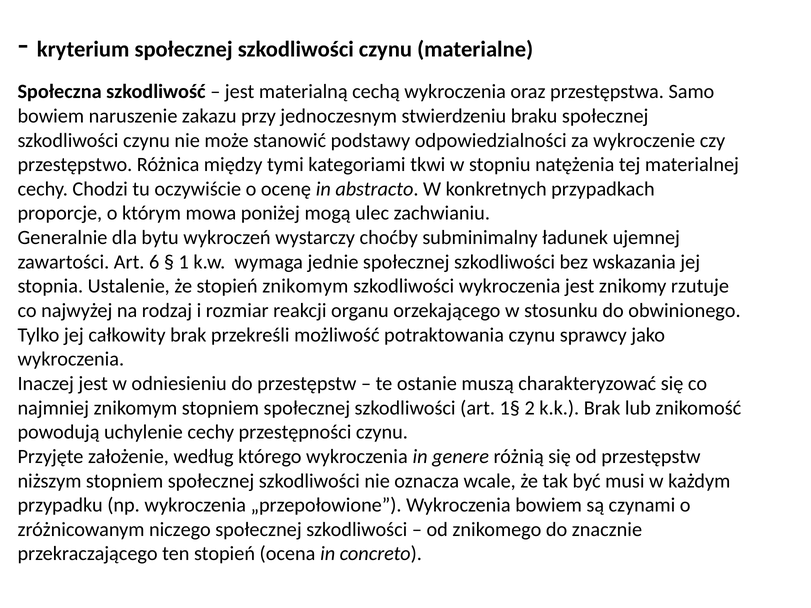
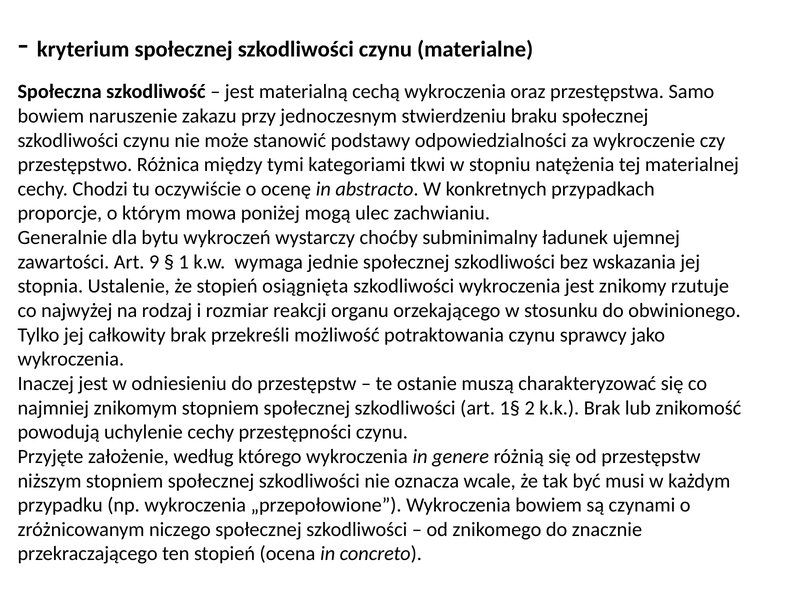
6: 6 -> 9
stopień znikomym: znikomym -> osiągnięta
